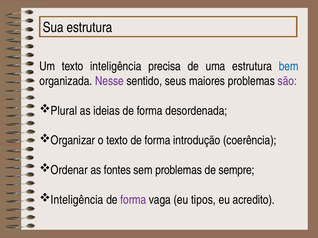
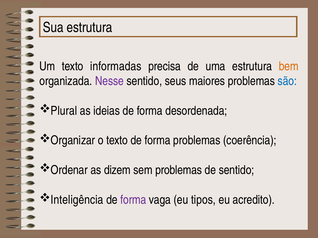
texto inteligência: inteligência -> informadas
bem colour: blue -> orange
são colour: purple -> blue
forma introdução: introdução -> problemas
fontes: fontes -> dizem
de sempre: sempre -> sentido
